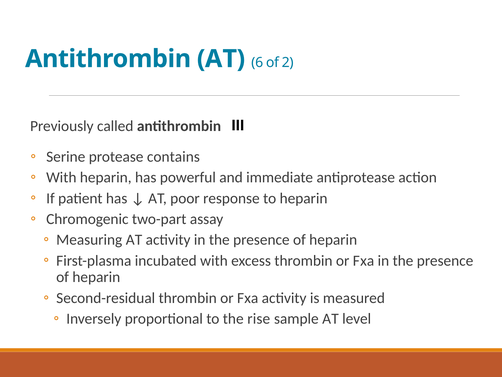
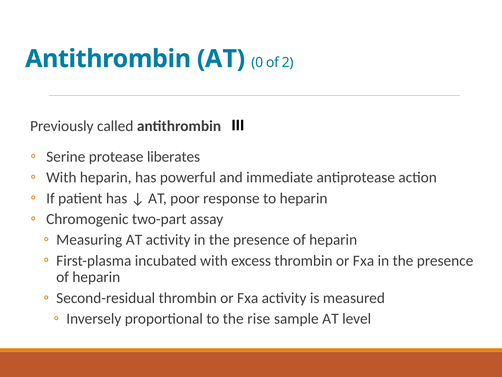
6: 6 -> 0
contains: contains -> liberates
